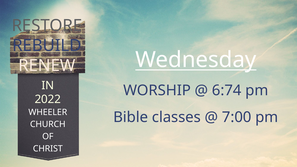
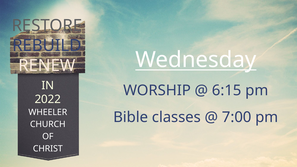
6:74: 6:74 -> 6:15
